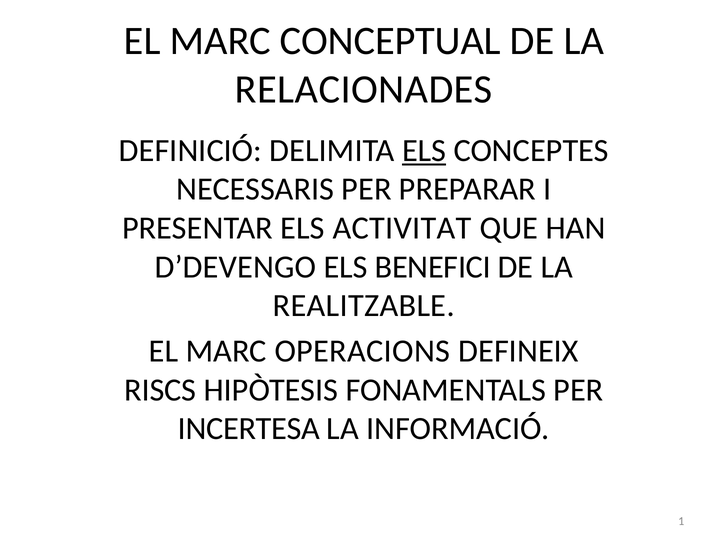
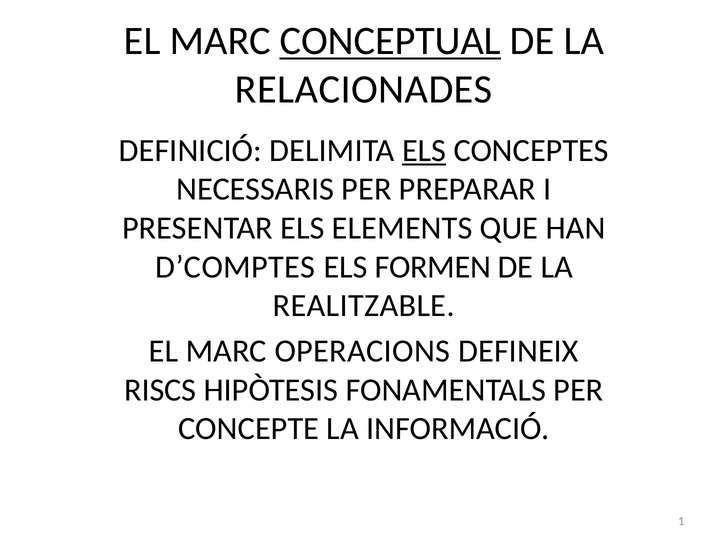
CONCEPTUAL underline: none -> present
ACTIVITAT: ACTIVITAT -> ELEMENTS
D’DEVENGO: D’DEVENGO -> D’COMPTES
BENEFICI: BENEFICI -> FORMEN
INCERTESA: INCERTESA -> CONCEPTE
